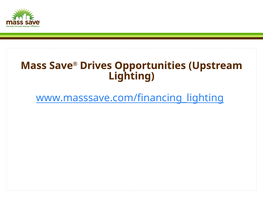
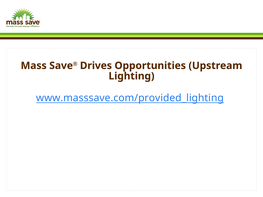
www.masssave.com/financing_lighting: www.masssave.com/financing_lighting -> www.masssave.com/provided_lighting
